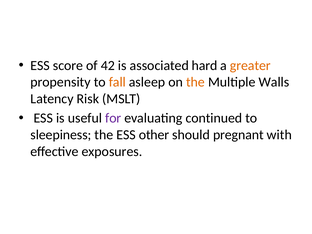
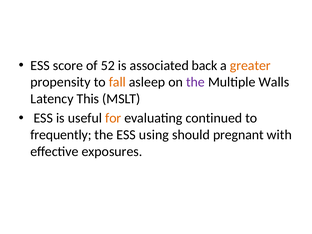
42: 42 -> 52
hard: hard -> back
the at (195, 82) colour: orange -> purple
Risk: Risk -> This
for colour: purple -> orange
sleepiness: sleepiness -> frequently
other: other -> using
